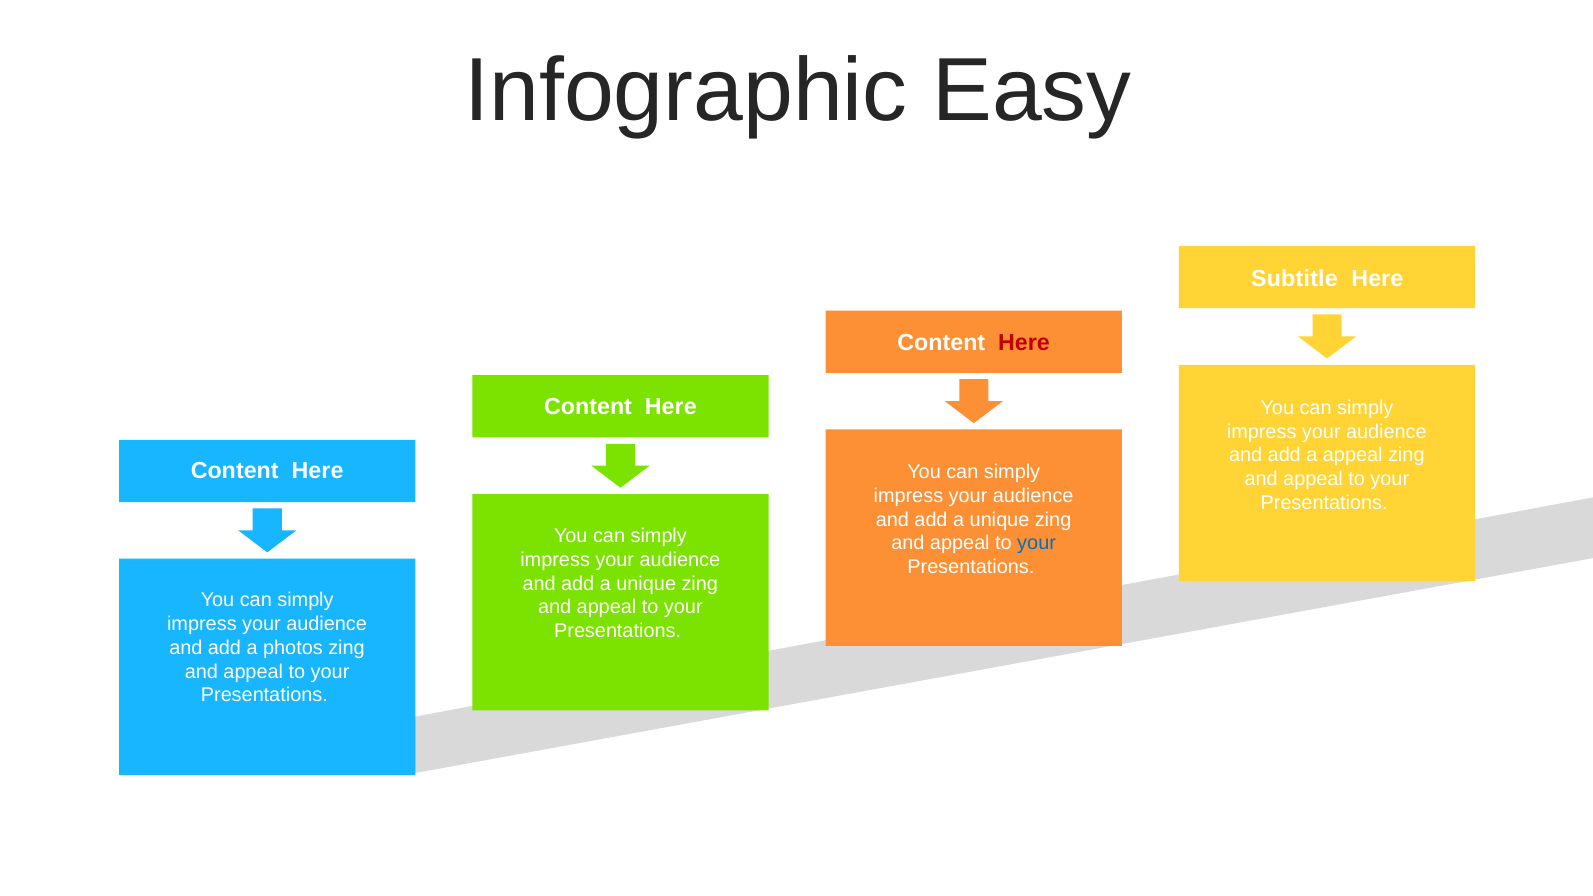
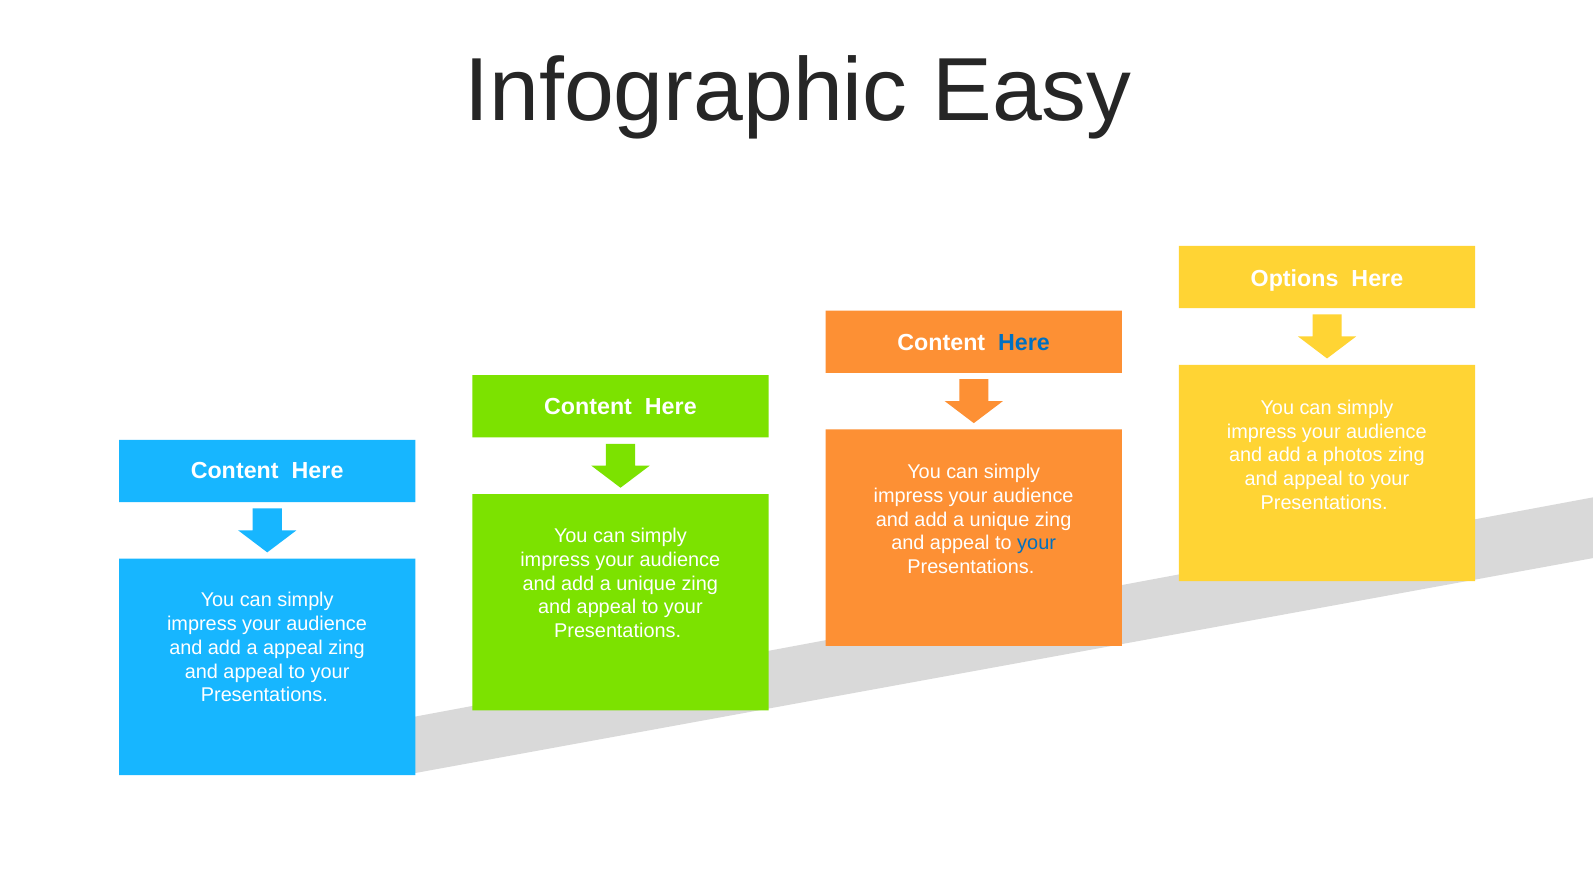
Subtitle: Subtitle -> Options
Here at (1024, 342) colour: red -> blue
a appeal: appeal -> photos
a photos: photos -> appeal
